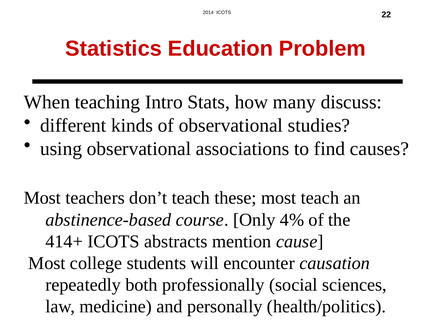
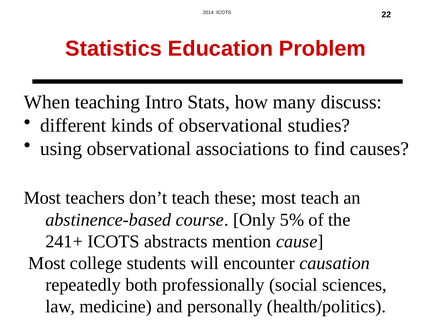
4%: 4% -> 5%
414+: 414+ -> 241+
